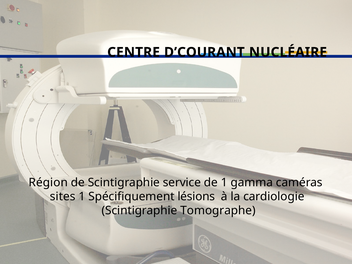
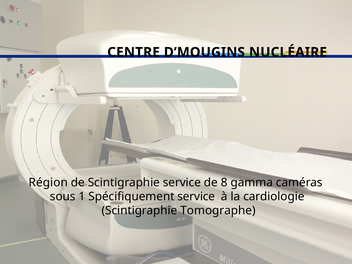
D’COURANT: D’COURANT -> D’MOUGINS
de 1: 1 -> 8
sites: sites -> sous
Spécifiquement lésions: lésions -> service
